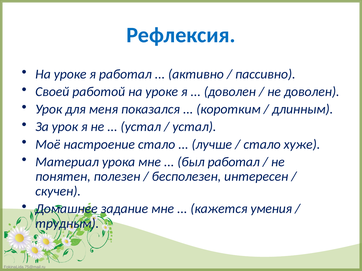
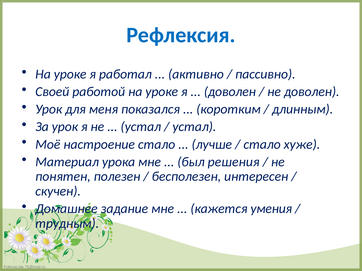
был работал: работал -> решения
